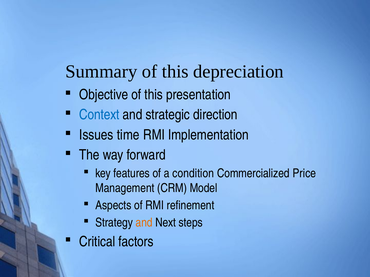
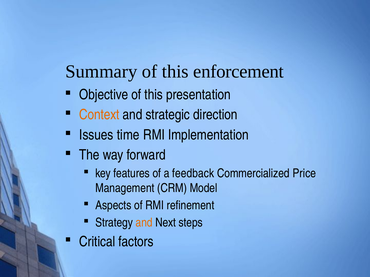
depreciation: depreciation -> enforcement
Context colour: blue -> orange
condition: condition -> feedback
